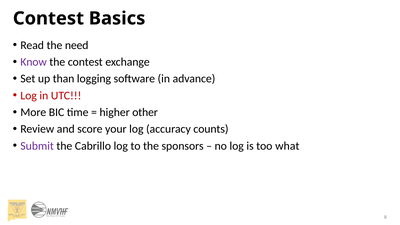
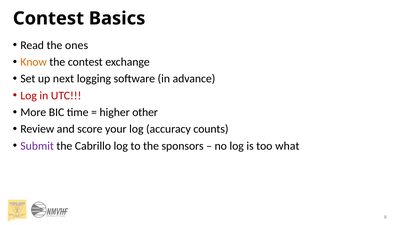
need: need -> ones
Know colour: purple -> orange
than: than -> next
